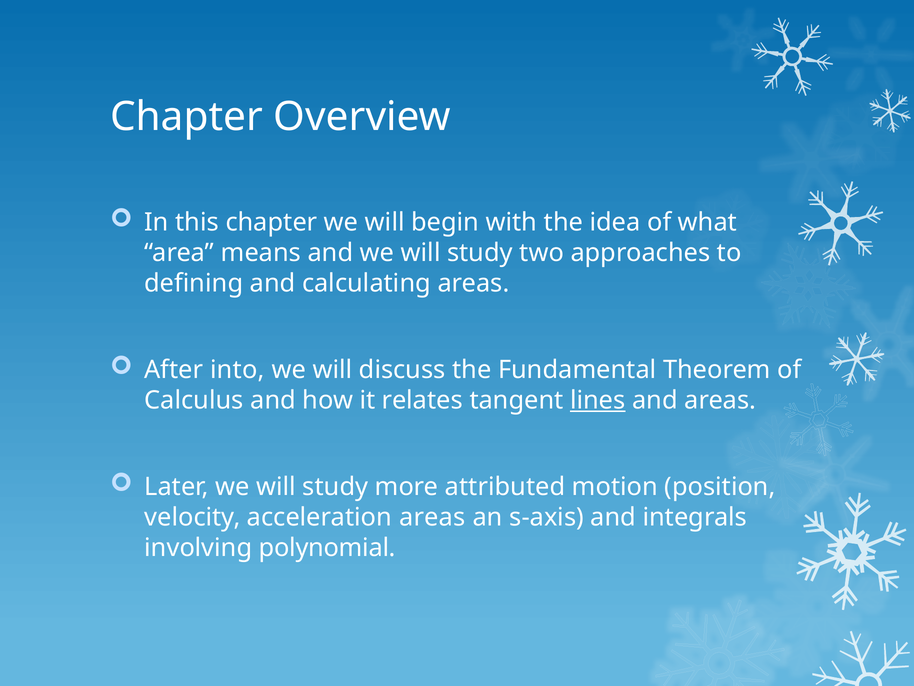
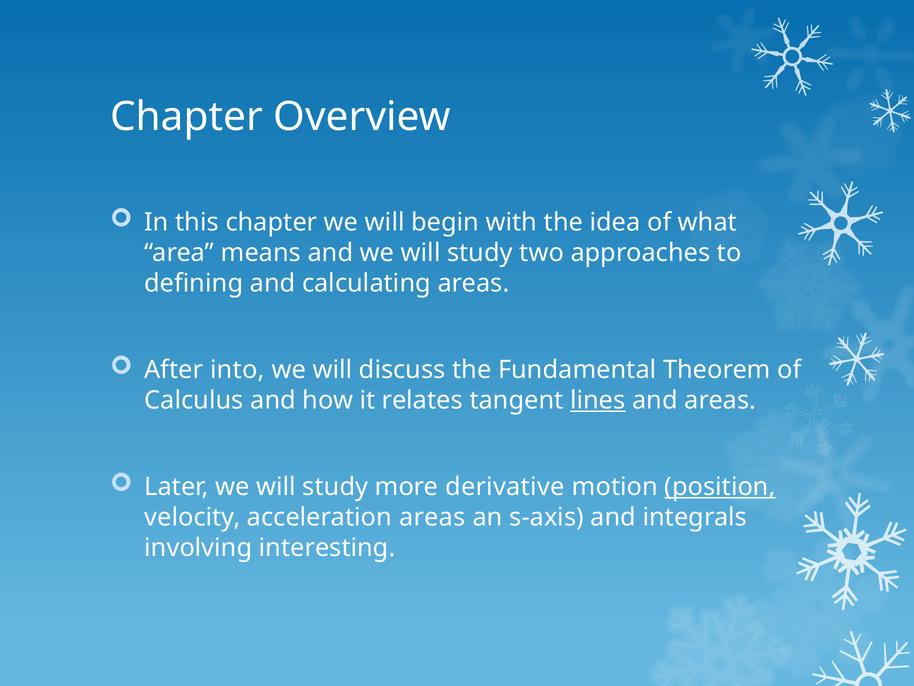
attributed: attributed -> derivative
position underline: none -> present
polynomial: polynomial -> interesting
